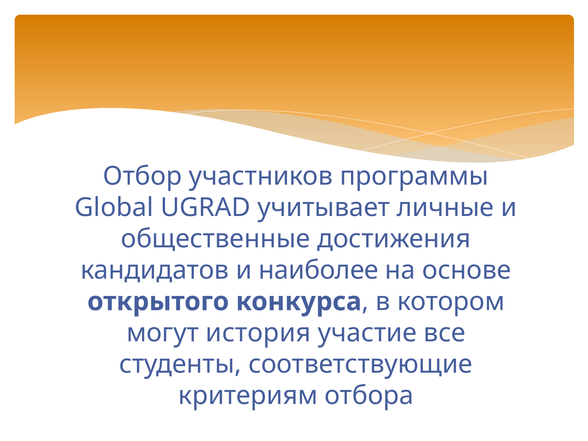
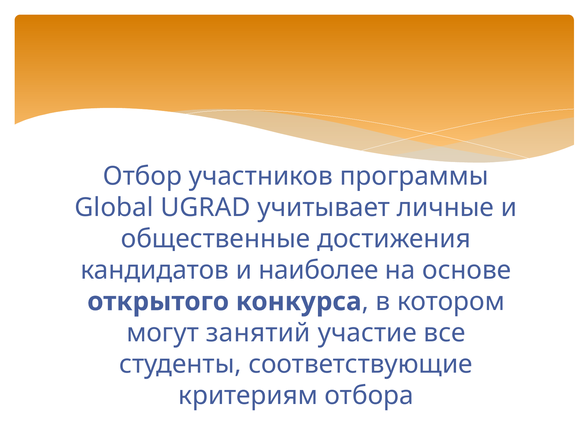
история: история -> занятий
